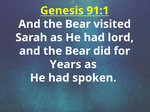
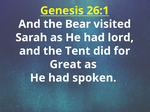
91:1: 91:1 -> 26:1
Bear at (78, 51): Bear -> Tent
Years: Years -> Great
